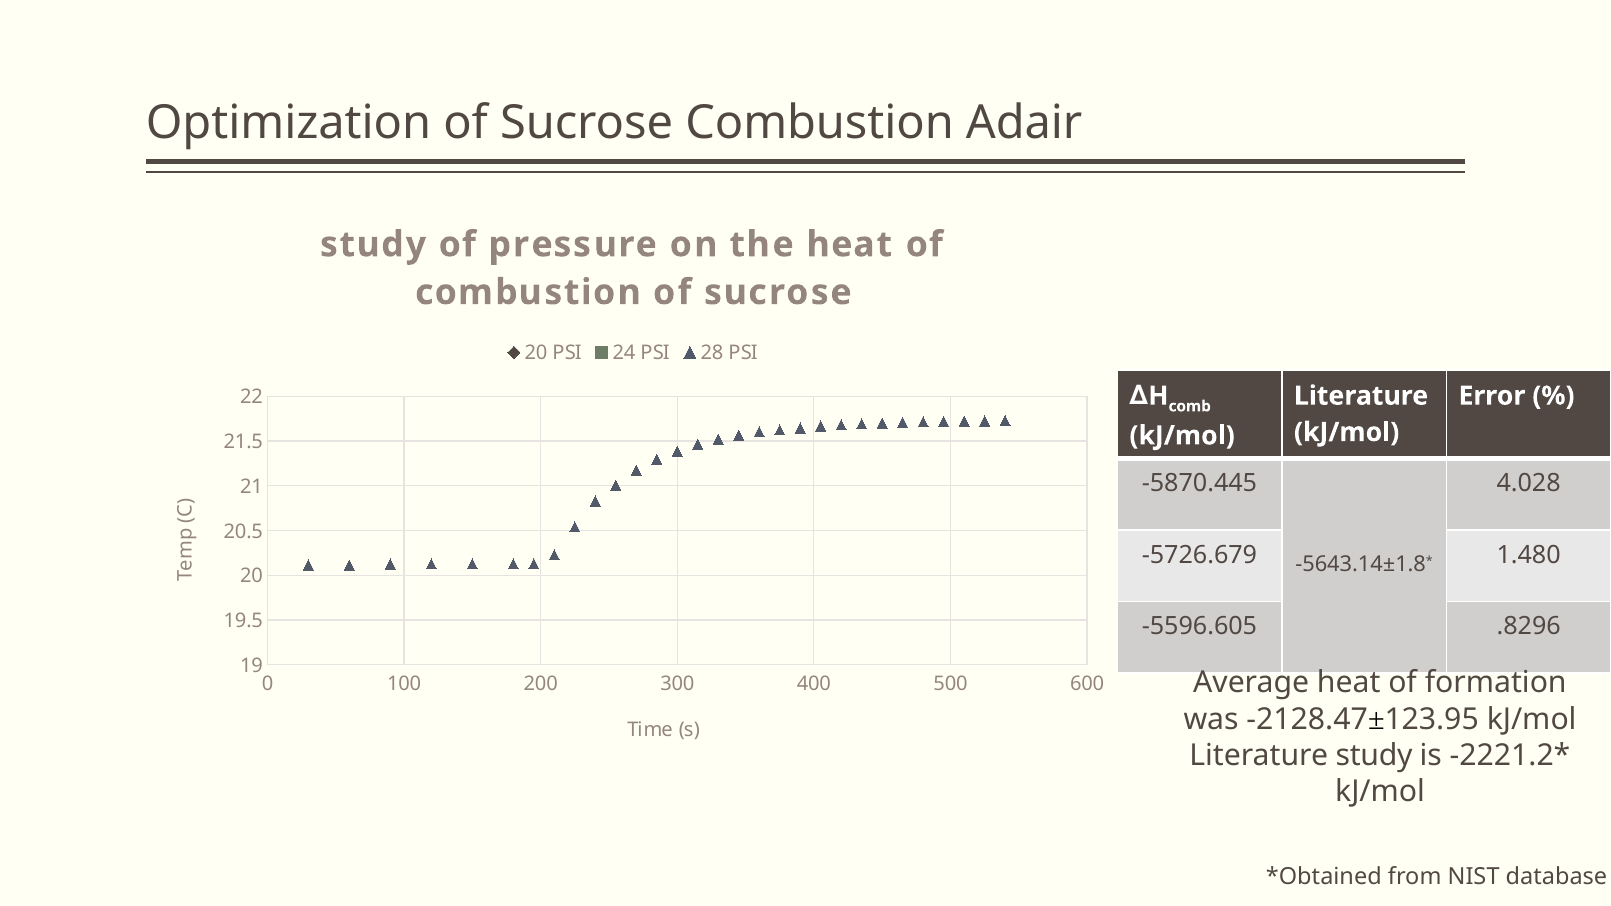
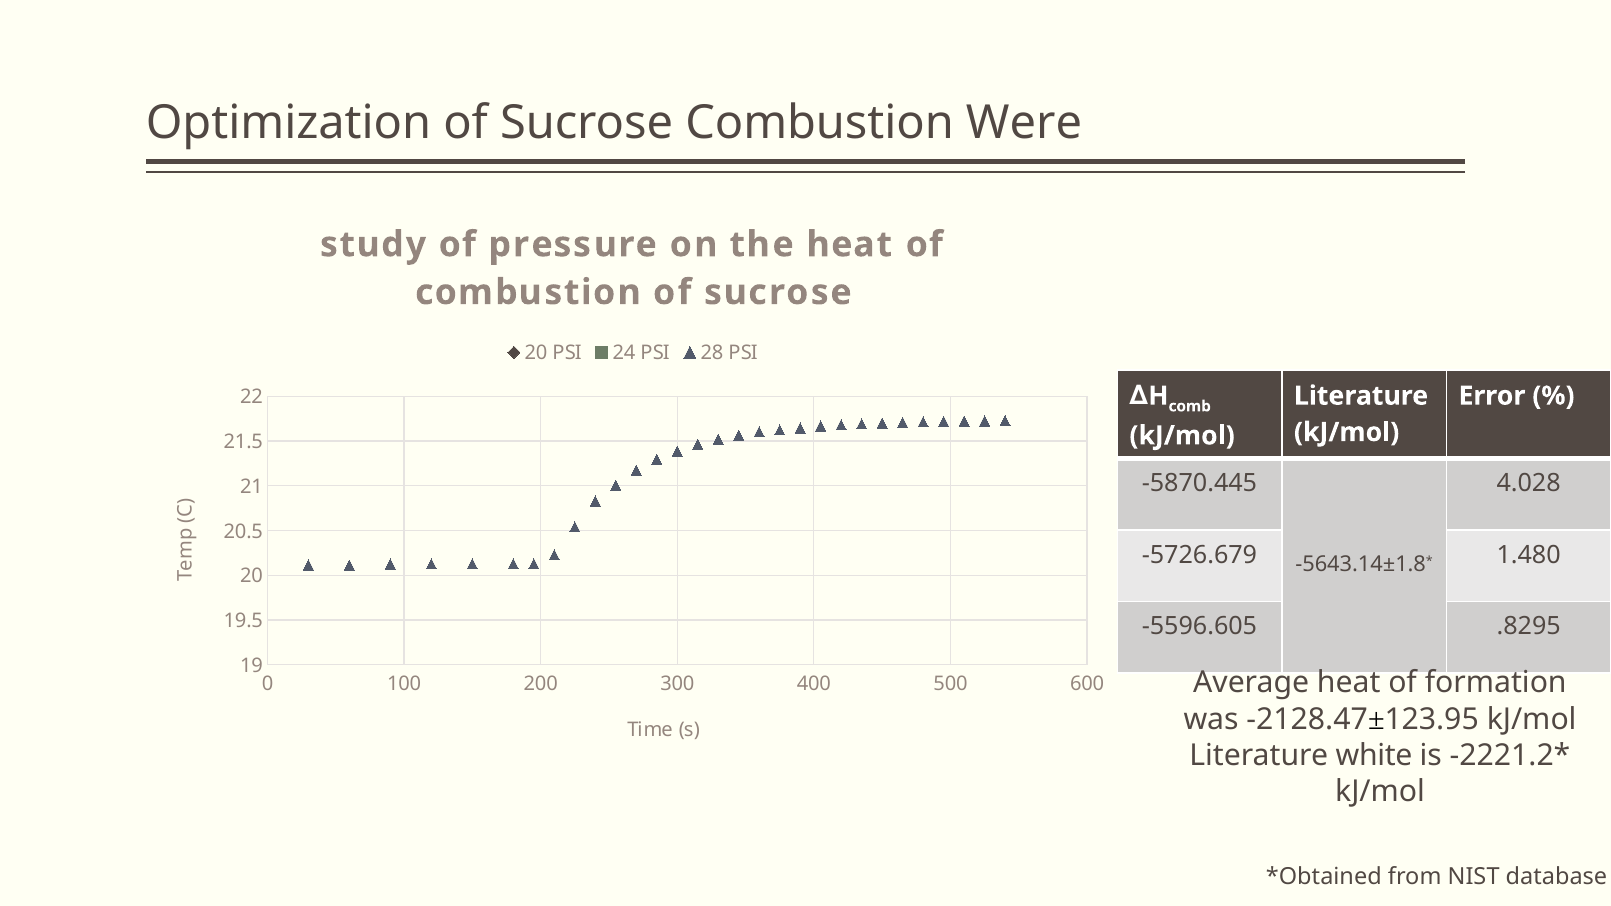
Adair: Adair -> Were
.8296: .8296 -> .8295
Literature study: study -> white
